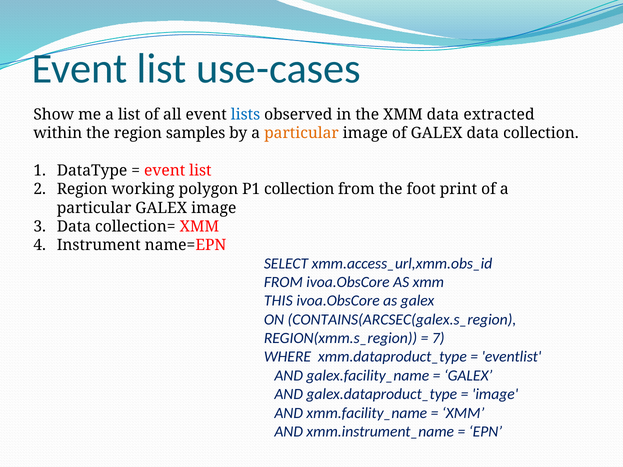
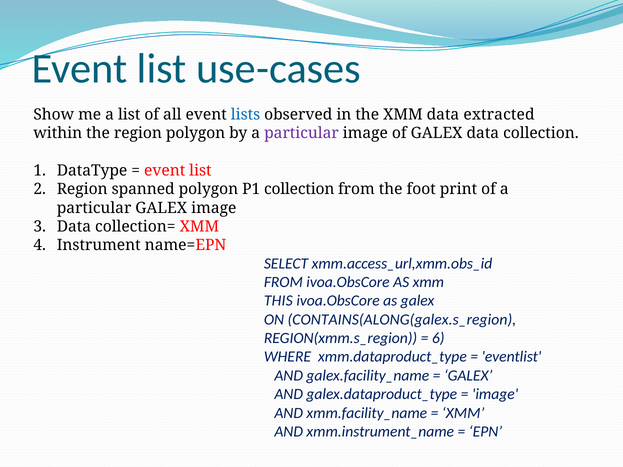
region samples: samples -> polygon
particular at (301, 133) colour: orange -> purple
working: working -> spanned
CONTAINS(ARCSEC(galex.s_region: CONTAINS(ARCSEC(galex.s_region -> CONTAINS(ALONG(galex.s_region
7: 7 -> 6
